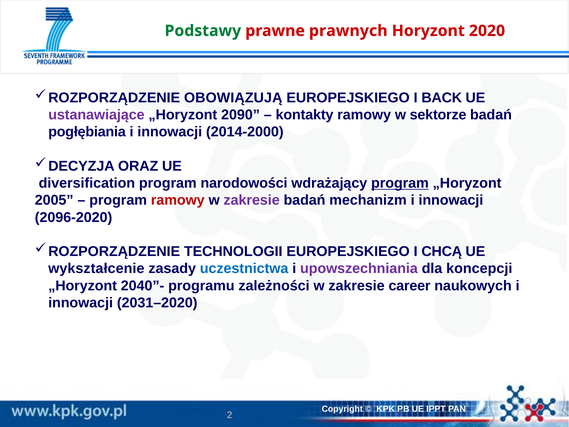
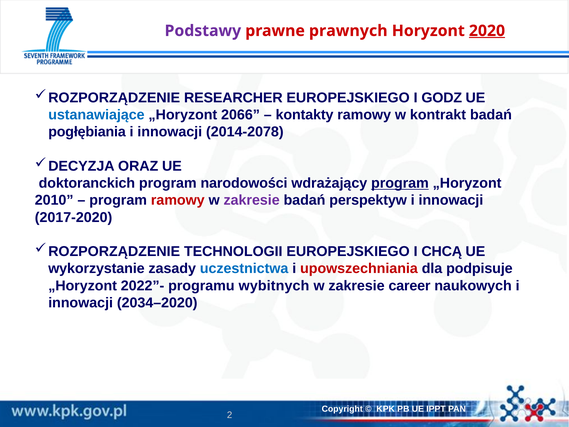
Podstawy colour: green -> purple
2020 underline: none -> present
OBOWIĄZUJĄ: OBOWIĄZUJĄ -> RESEARCHER
BACK: BACK -> GODZ
ustanawiające colour: purple -> blue
2090: 2090 -> 2066
sektorze: sektorze -> kontrakt
2014-2000: 2014-2000 -> 2014-2078
diversification: diversification -> doktoranckich
2005: 2005 -> 2010
mechanizm: mechanizm -> perspektyw
2096-2020: 2096-2020 -> 2017-2020
wykształcenie: wykształcenie -> wykorzystanie
upowszechniania colour: purple -> red
koncepcji: koncepcji -> podpisuje
2040”-: 2040”- -> 2022”-
zależności: zależności -> wybitnych
2031–2020: 2031–2020 -> 2034–2020
